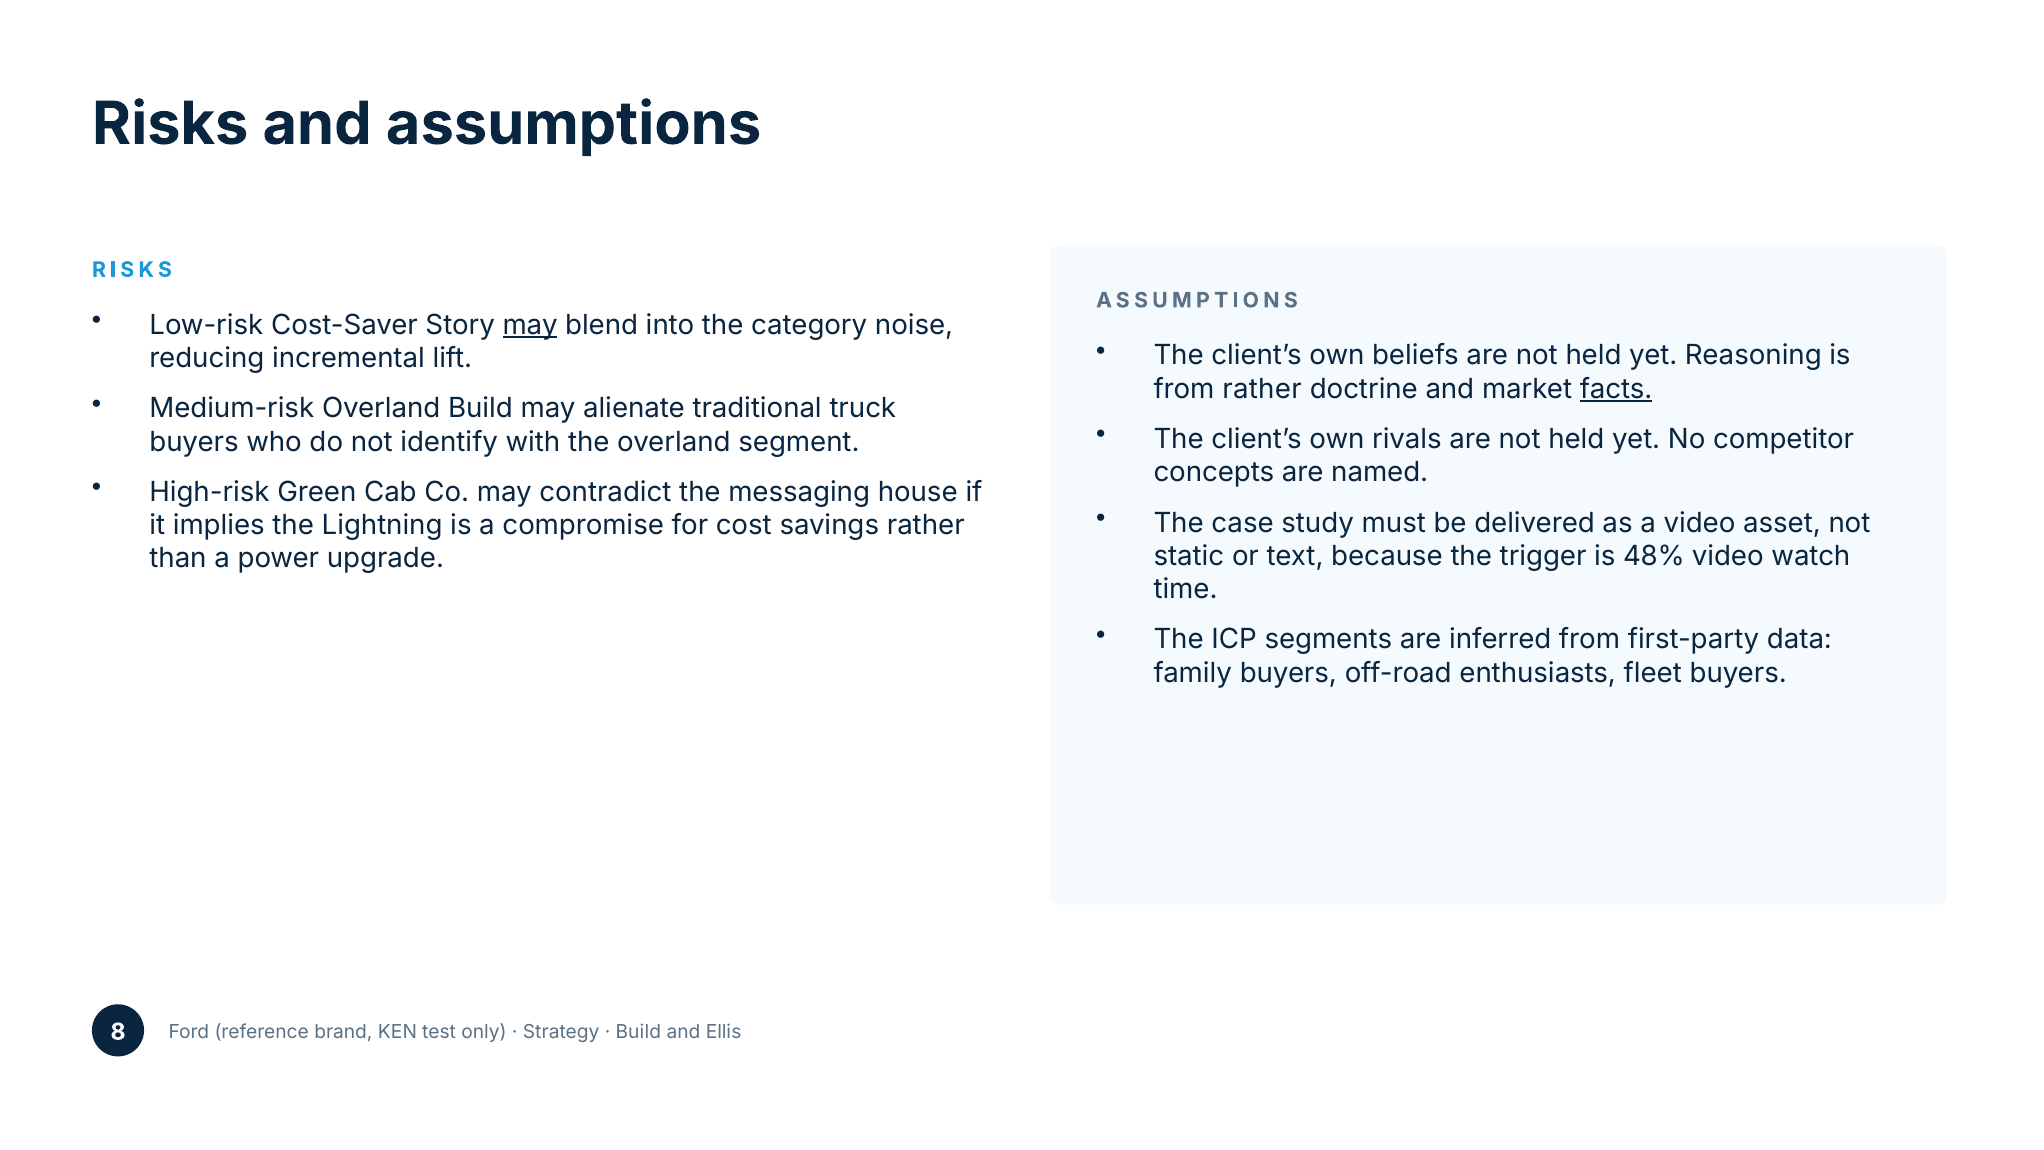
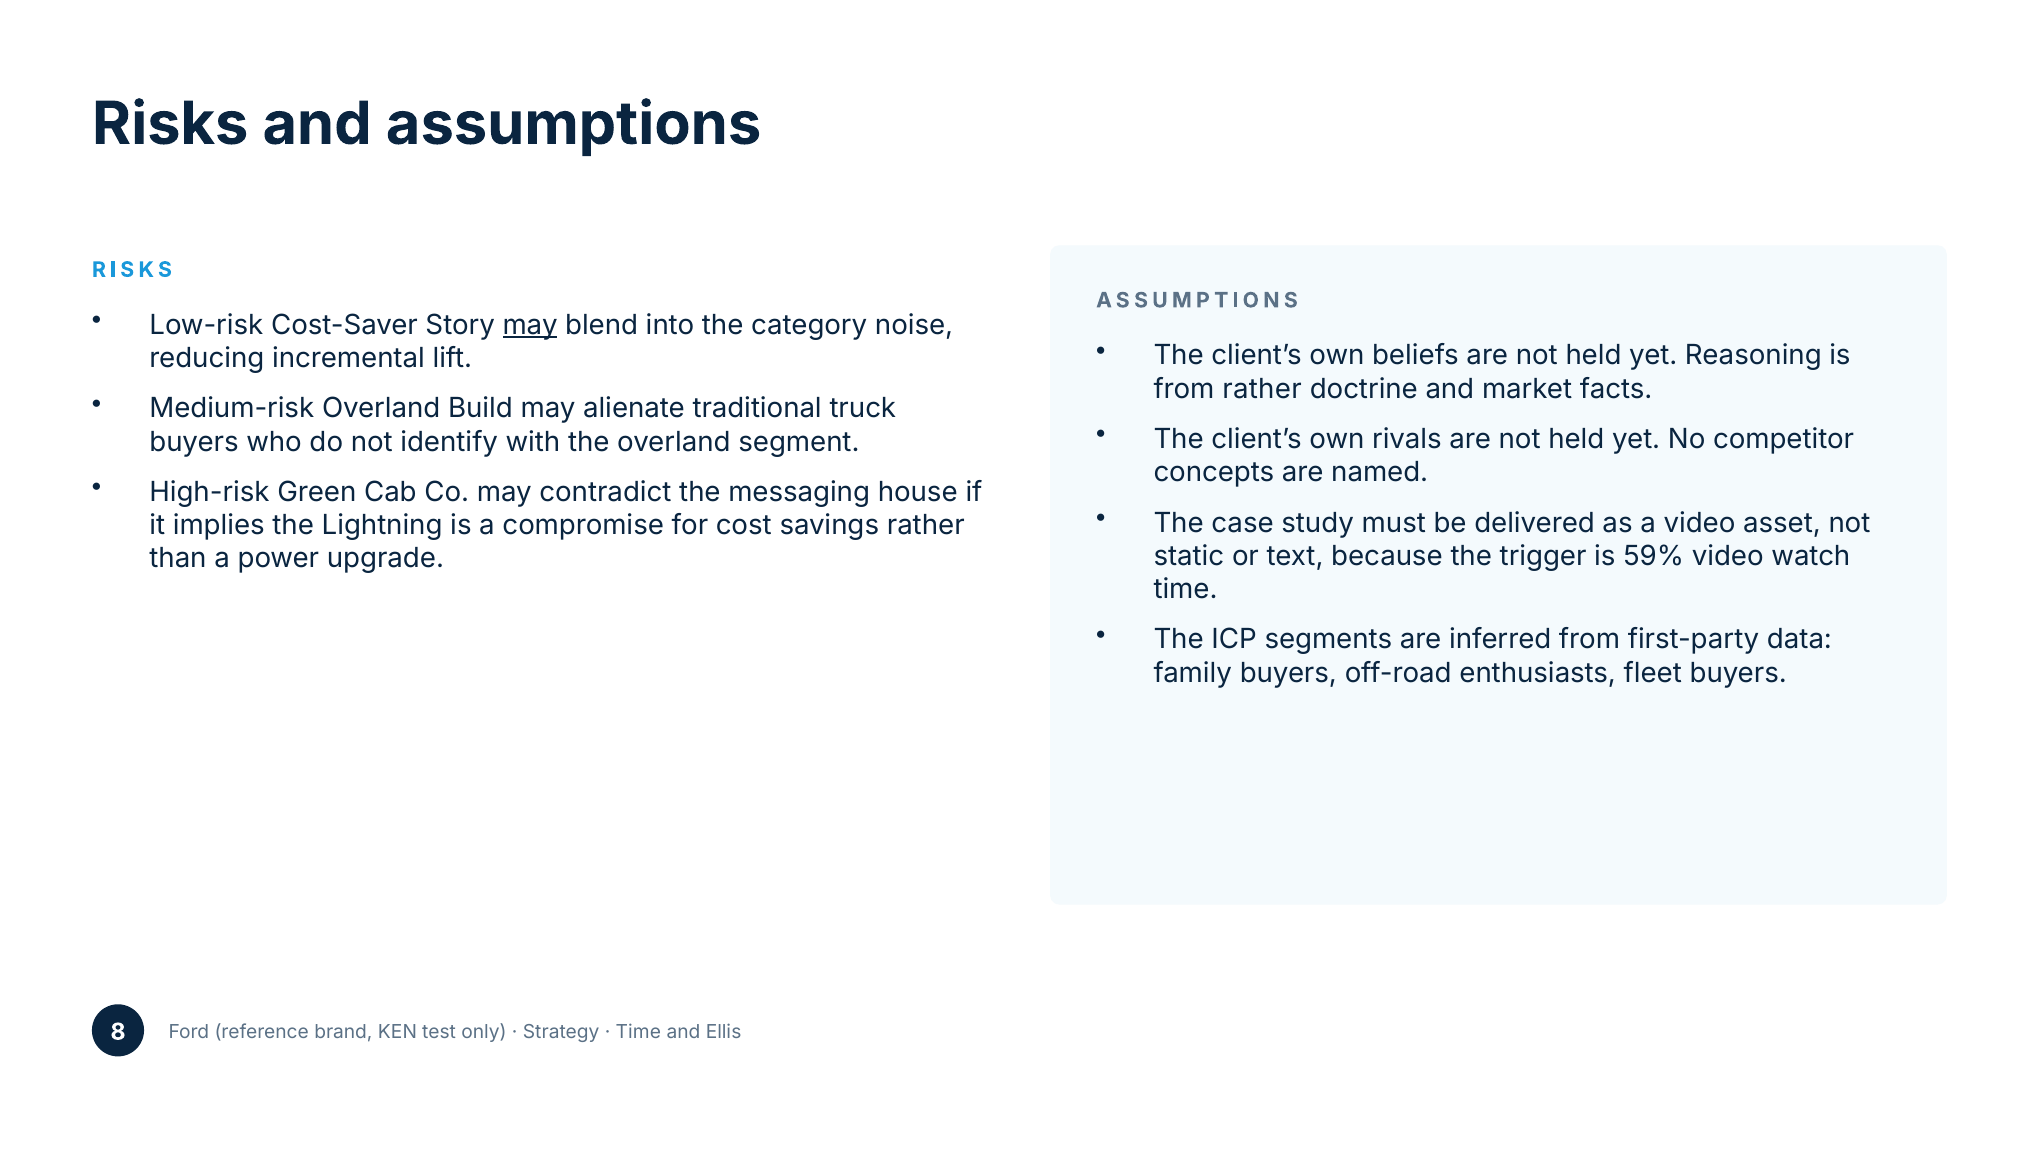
facts underline: present -> none
48%: 48% -> 59%
Build at (638, 1031): Build -> Time
